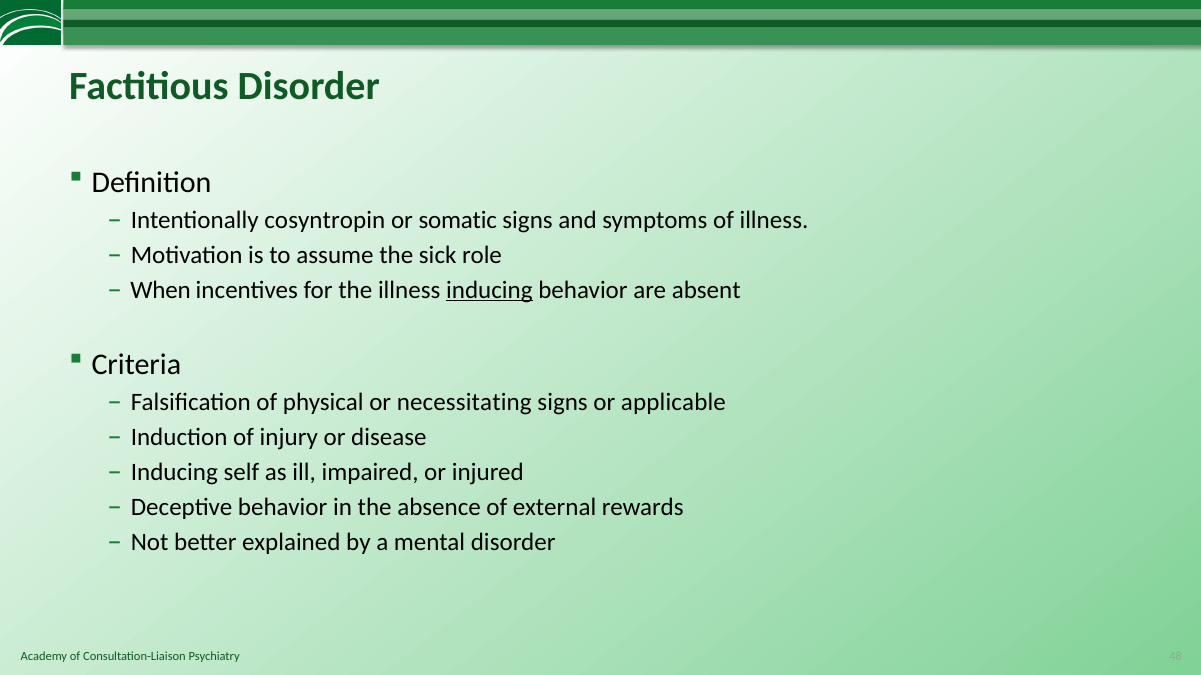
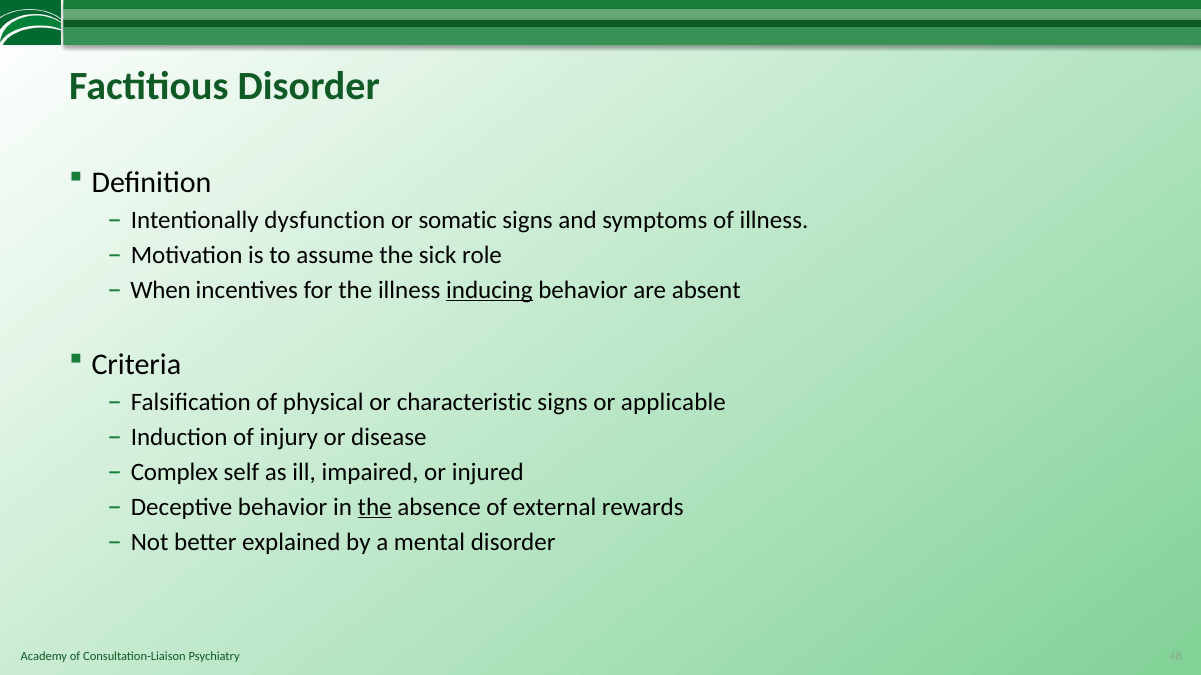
cosyntropin: cosyntropin -> dysfunction
necessitating: necessitating -> characteristic
Inducing at (174, 472): Inducing -> Complex
the at (375, 507) underline: none -> present
